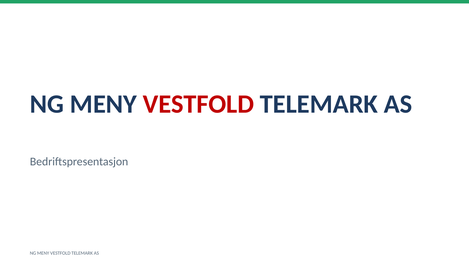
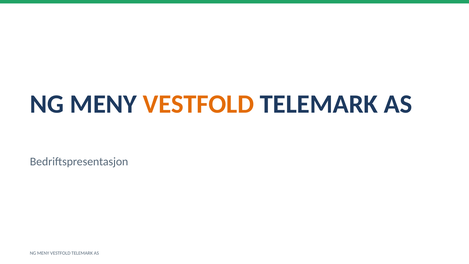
VESTFOLD at (198, 104) colour: red -> orange
